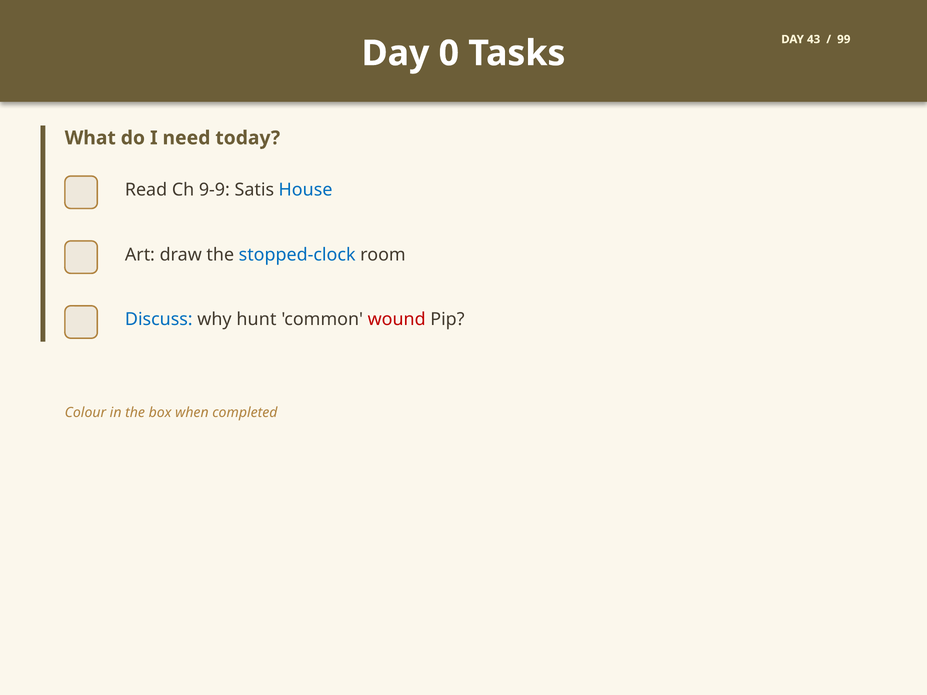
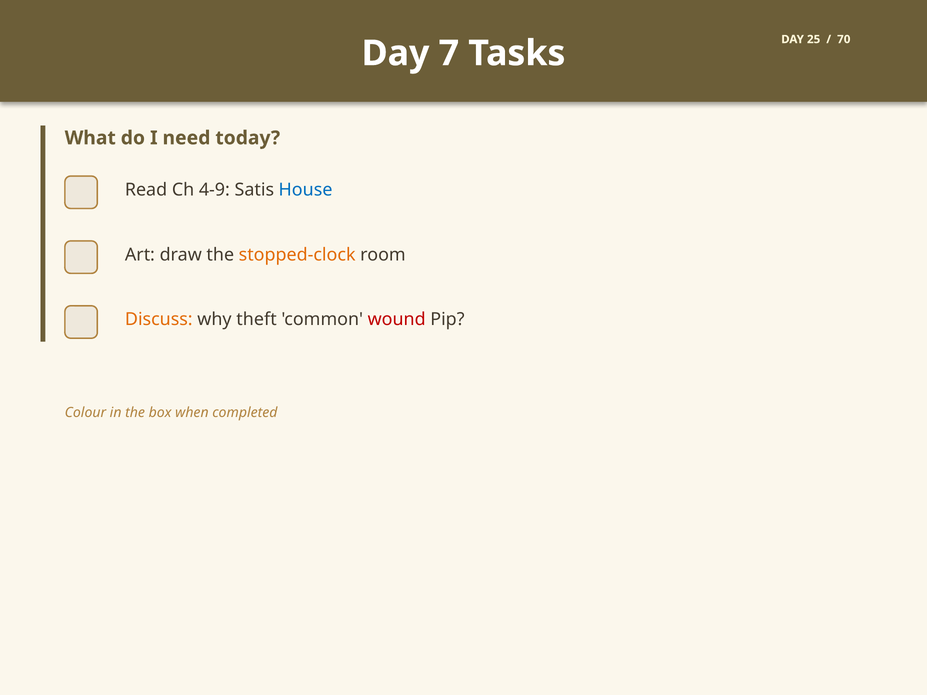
43: 43 -> 25
99: 99 -> 70
0: 0 -> 7
9-9: 9-9 -> 4-9
stopped-clock colour: blue -> orange
Discuss colour: blue -> orange
hunt: hunt -> theft
